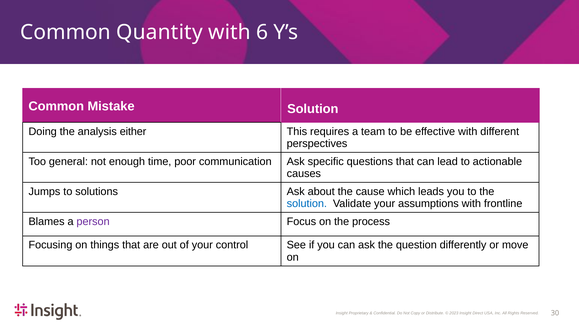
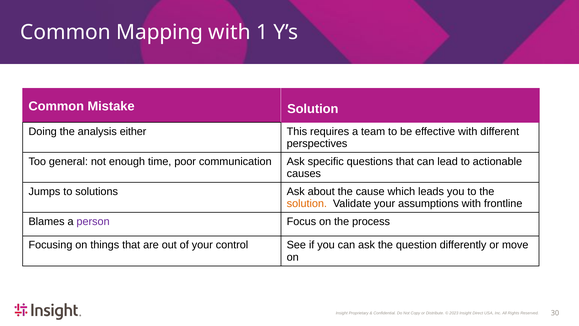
Quantity: Quantity -> Mapping
6: 6 -> 1
solution at (307, 203) colour: blue -> orange
